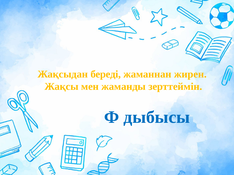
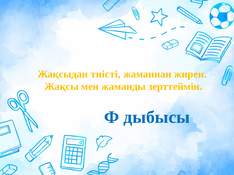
береді: береді -> тиісті
